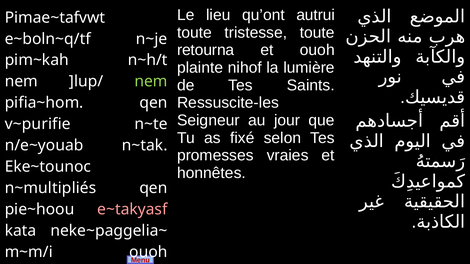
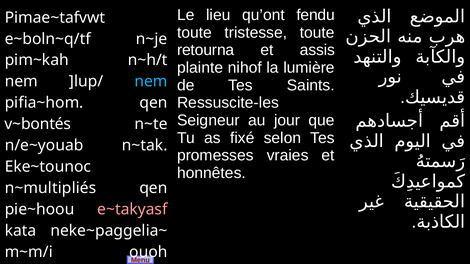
autrui: autrui -> fendu
et ouoh: ouoh -> assis
nem at (151, 82) colour: light green -> light blue
v~purifie: v~purifie -> v~bontés
